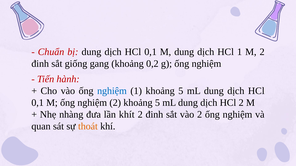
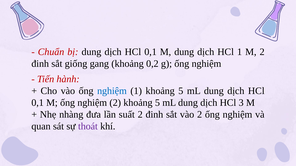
HCl 2: 2 -> 3
khít: khít -> suất
thoát colour: orange -> purple
